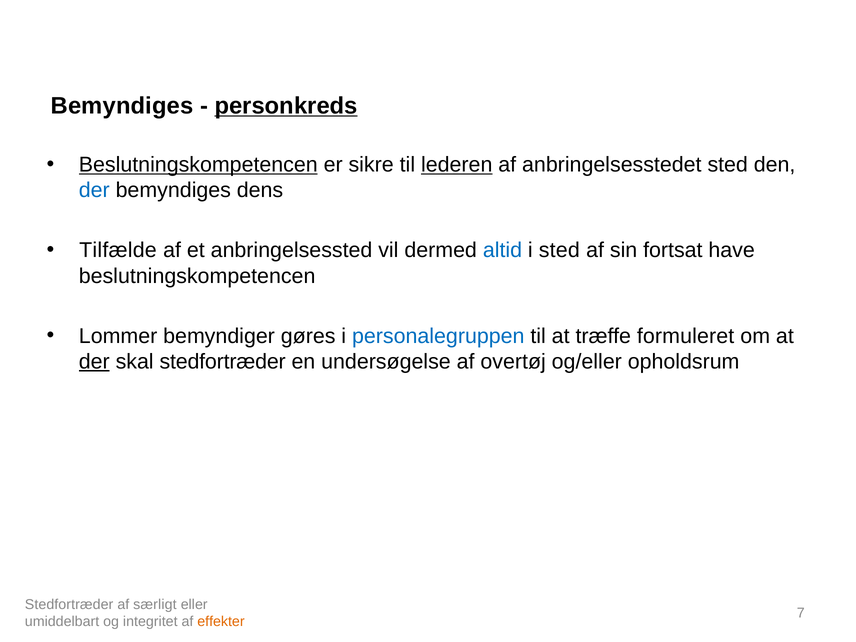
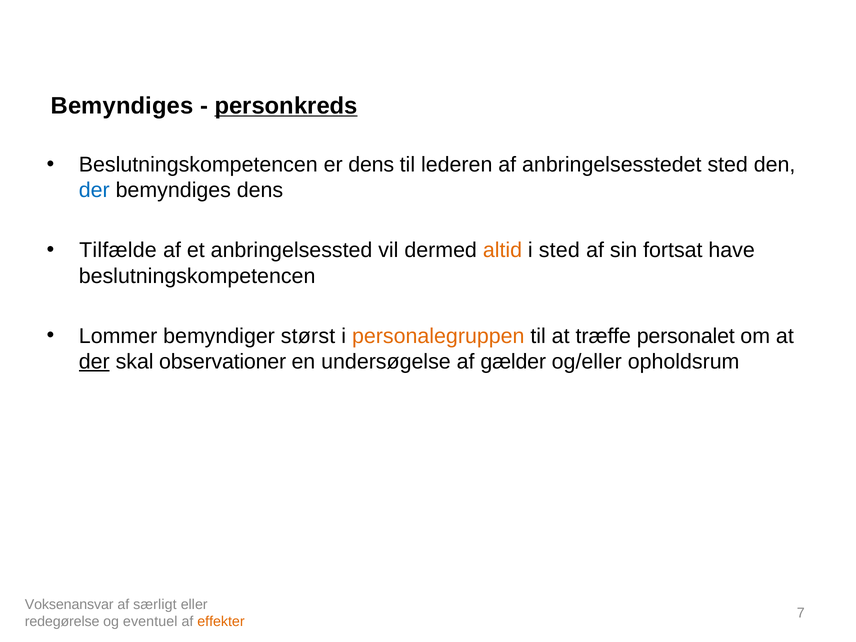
Beslutningskompetencen at (198, 165) underline: present -> none
er sikre: sikre -> dens
lederen underline: present -> none
altid colour: blue -> orange
gøres: gøres -> størst
personalegruppen colour: blue -> orange
formuleret: formuleret -> personalet
skal stedfortræder: stedfortræder -> observationer
overtøj: overtøj -> gælder
Stedfortræder at (69, 605): Stedfortræder -> Voksenansvar
umiddelbart: umiddelbart -> redegørelse
integritet: integritet -> eventuel
